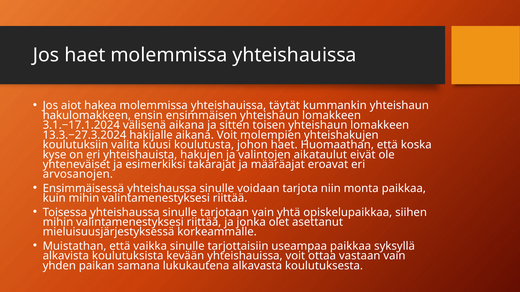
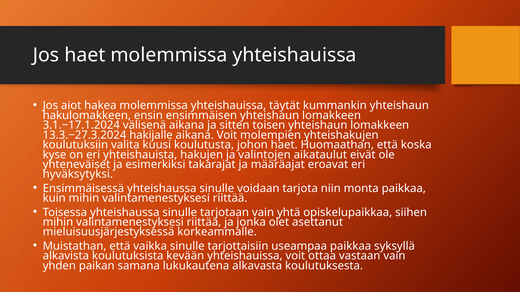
arvosanojen: arvosanojen -> hyväksytyksi
